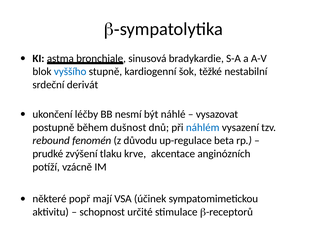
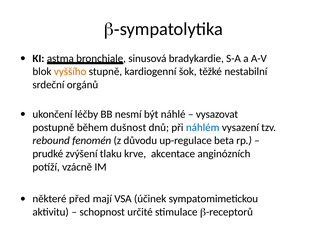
vyššího colour: blue -> orange
derivát: derivát -> orgánů
popř: popř -> před
